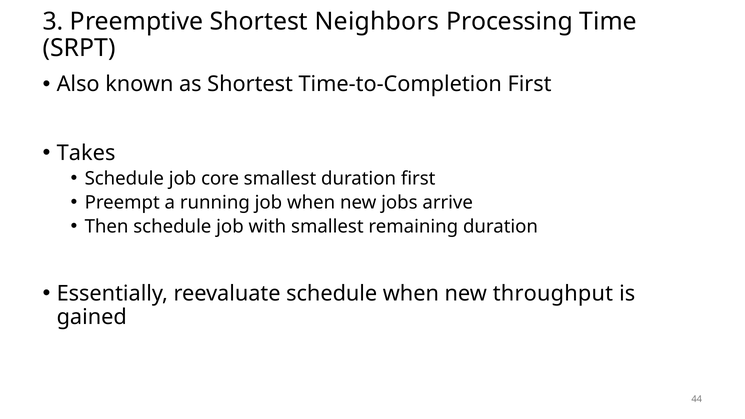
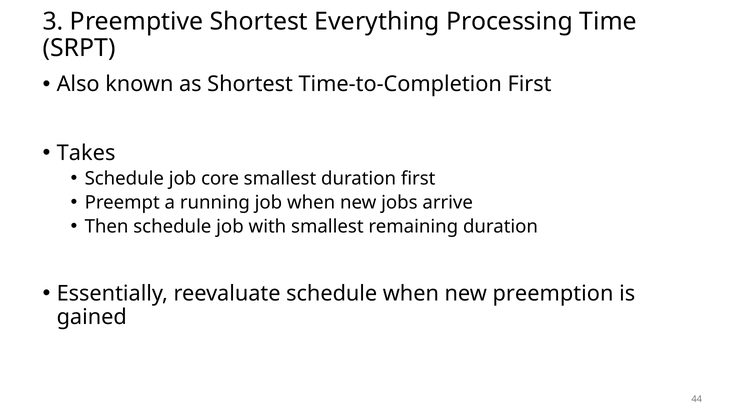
Neighbors: Neighbors -> Everything
throughput: throughput -> preemption
